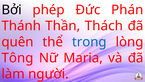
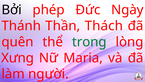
Phán: Phán -> Ngày
trong colour: blue -> green
Tông: Tông -> Xưng
